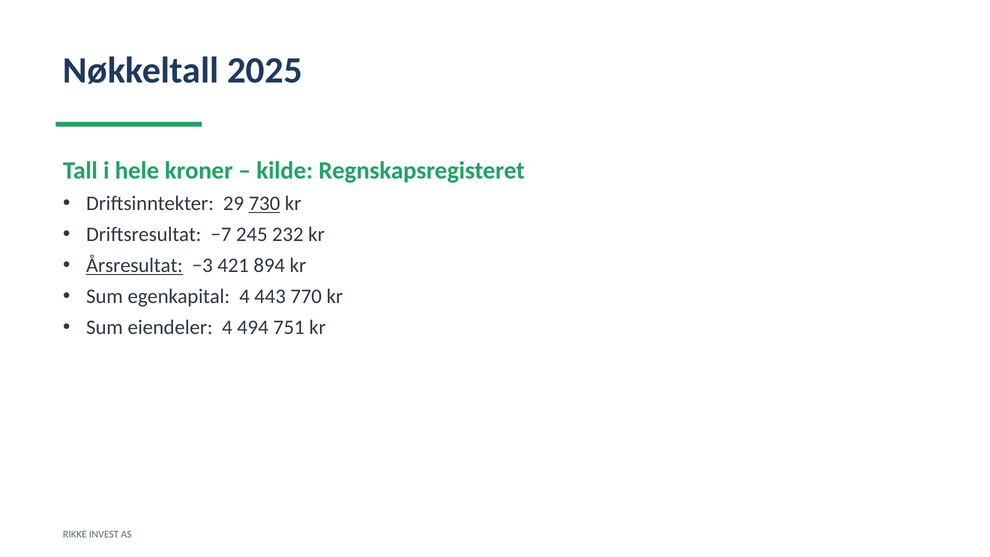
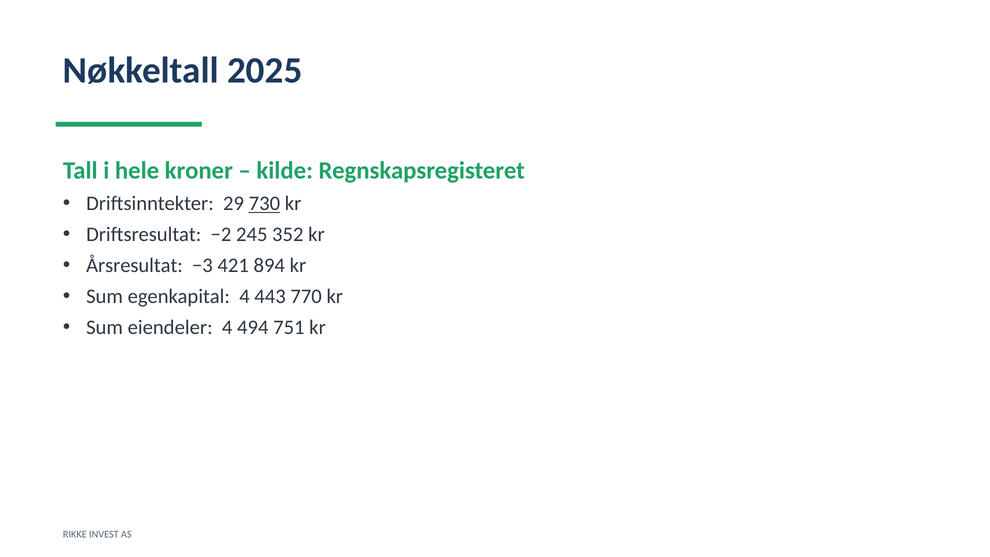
−7: −7 -> −2
232: 232 -> 352
Årsresultat underline: present -> none
